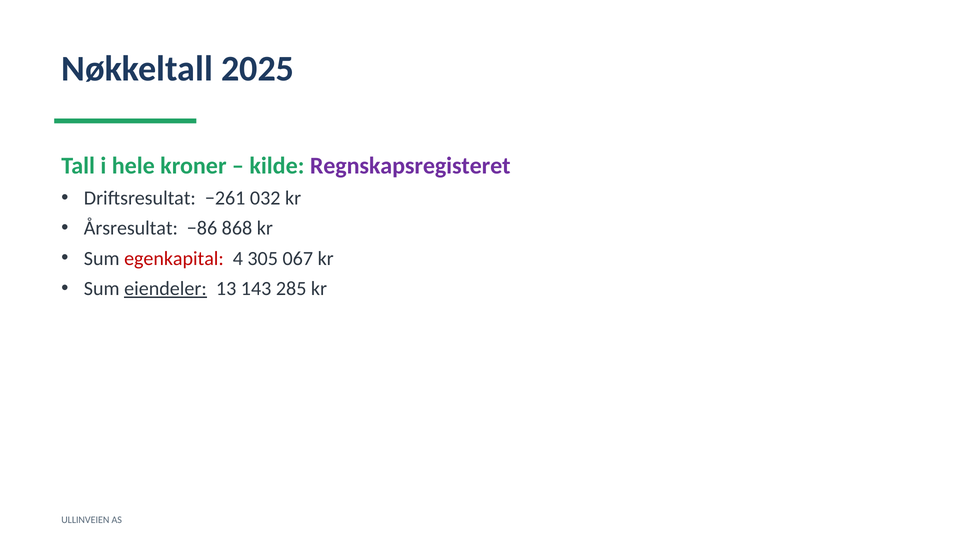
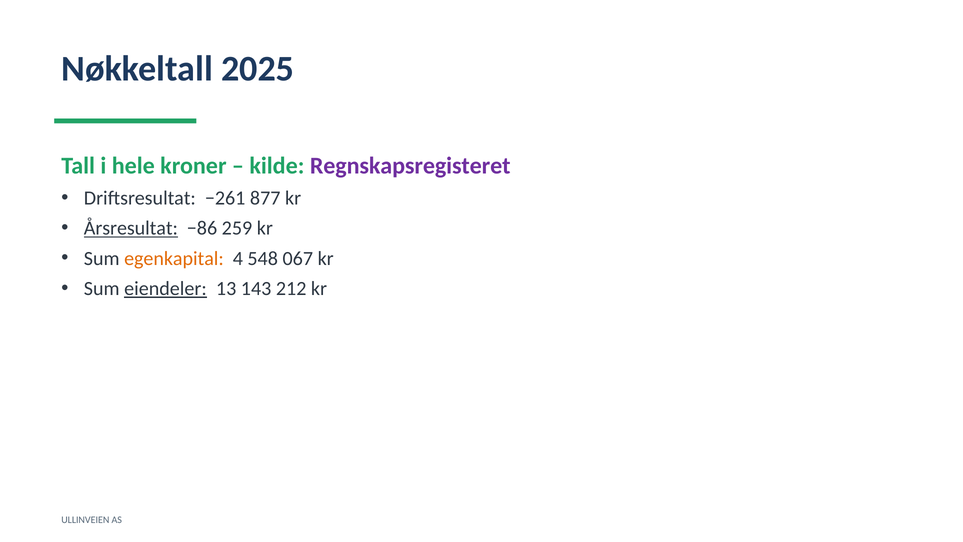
032: 032 -> 877
Årsresultat underline: none -> present
868: 868 -> 259
egenkapital colour: red -> orange
305: 305 -> 548
285: 285 -> 212
